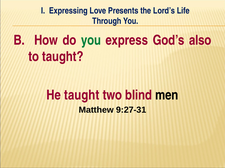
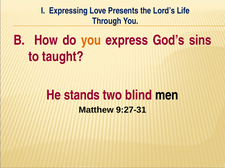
you at (91, 40) colour: green -> orange
also: also -> sins
He taught: taught -> stands
